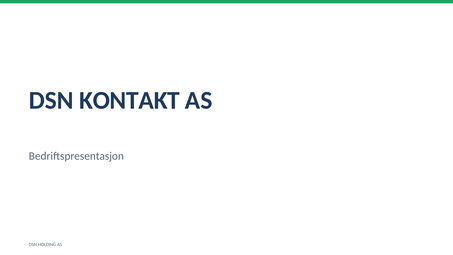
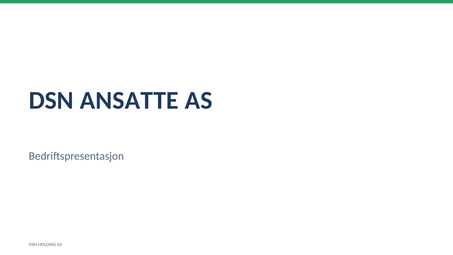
KONTAKT: KONTAKT -> ANSATTE
